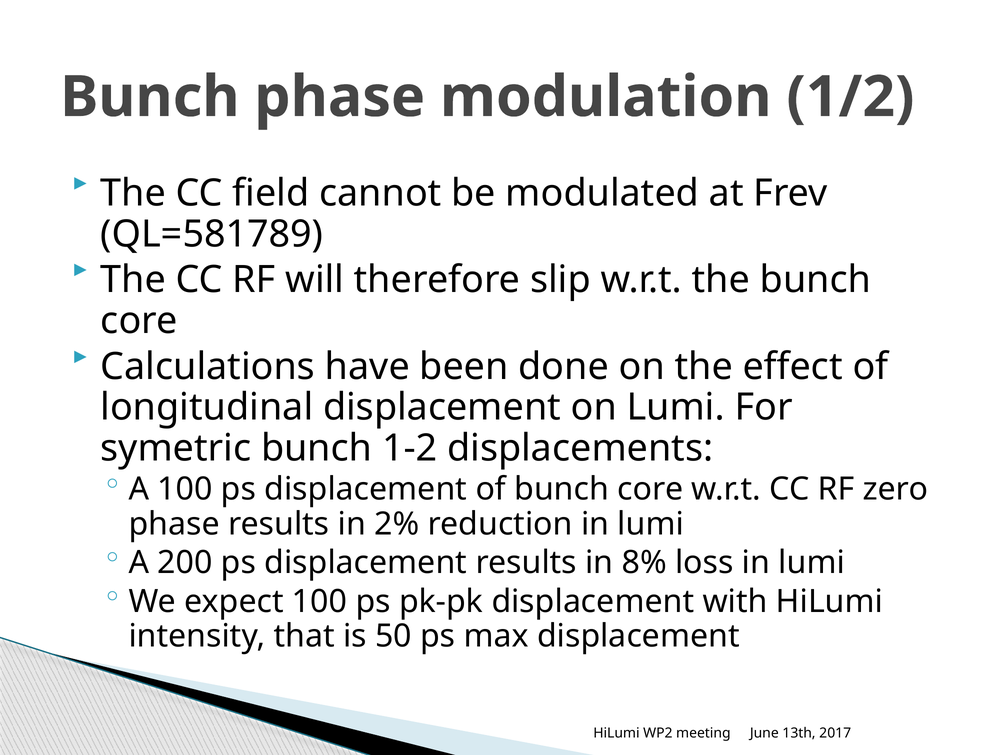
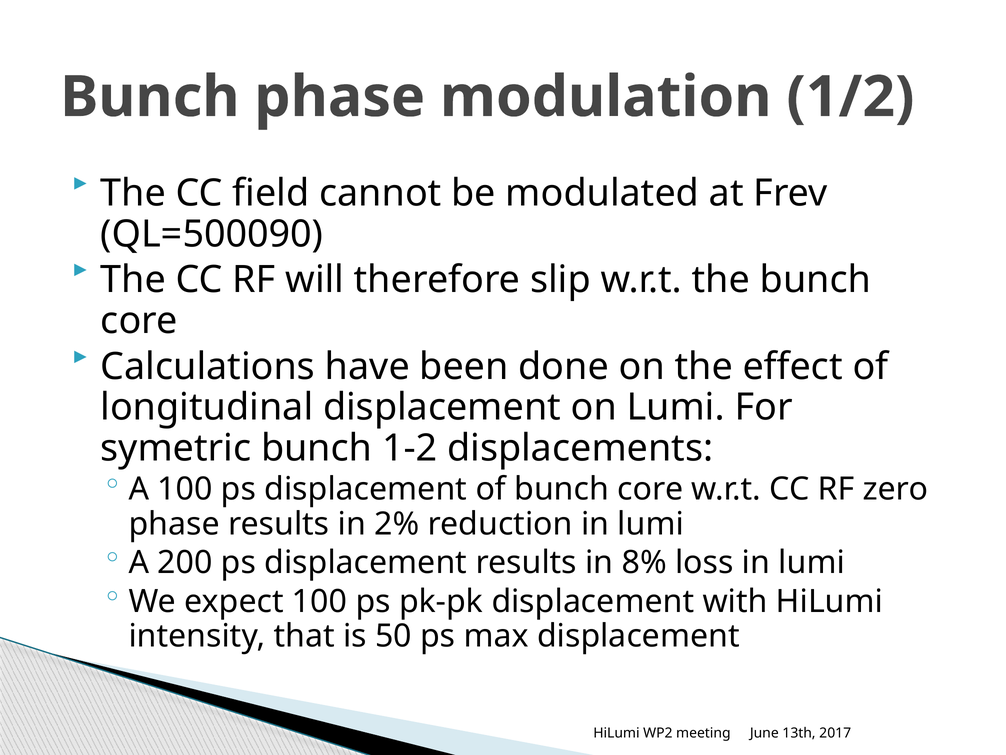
QL=581789: QL=581789 -> QL=500090
